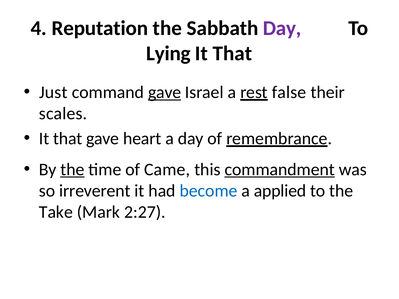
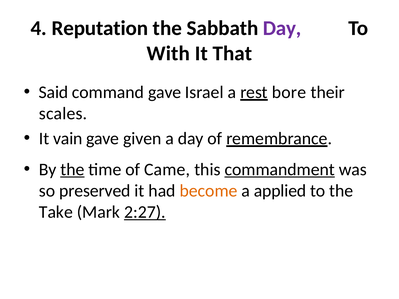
Lying: Lying -> With
Just: Just -> Said
gave at (165, 92) underline: present -> none
false: false -> bore
that at (68, 139): that -> vain
heart: heart -> given
irreverent: irreverent -> preserved
become colour: blue -> orange
2:27 underline: none -> present
